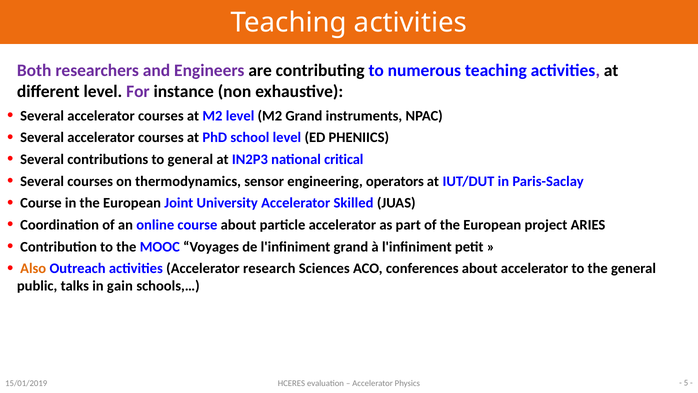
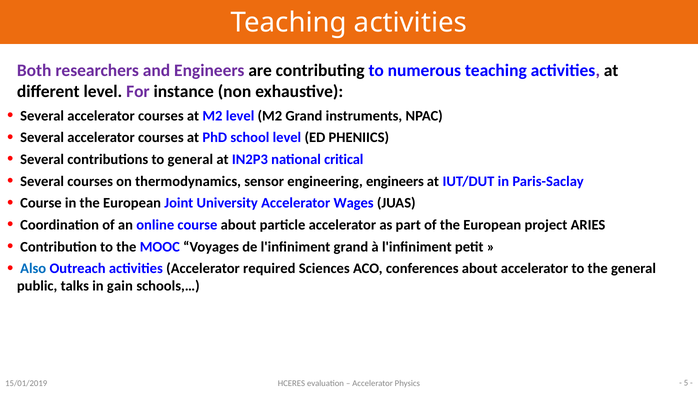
engineering operators: operators -> engineers
Skilled: Skilled -> Wages
Also colour: orange -> blue
research: research -> required
